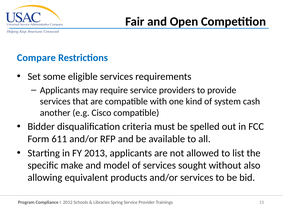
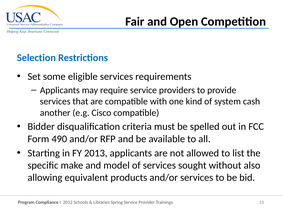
Compare: Compare -> Selection
611: 611 -> 490
